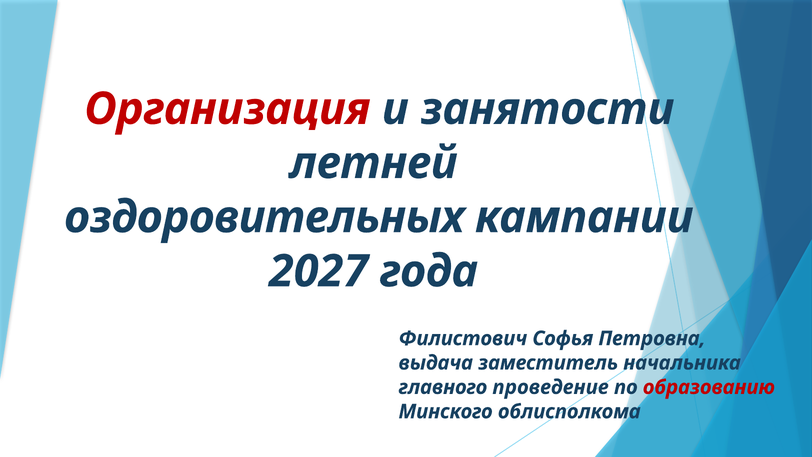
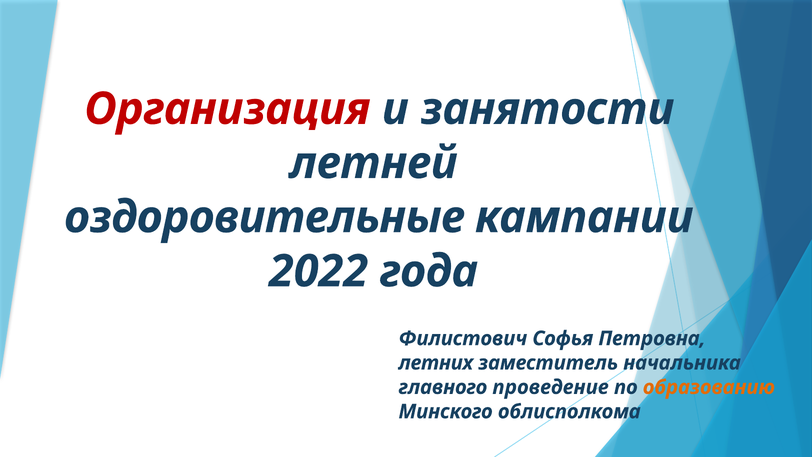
оздоровительных: оздоровительных -> оздоровительные
2027: 2027 -> 2022
выдача: выдача -> летних
образованию colour: red -> orange
